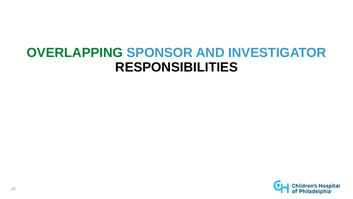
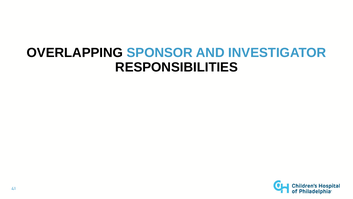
OVERLAPPING colour: green -> black
